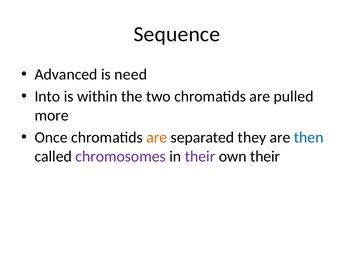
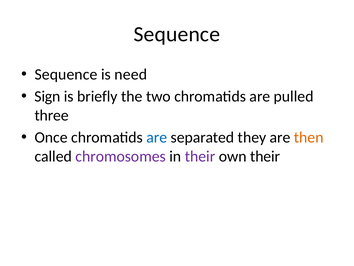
Advanced at (66, 74): Advanced -> Sequence
Into: Into -> Sign
within: within -> briefly
more: more -> three
are at (157, 137) colour: orange -> blue
then colour: blue -> orange
